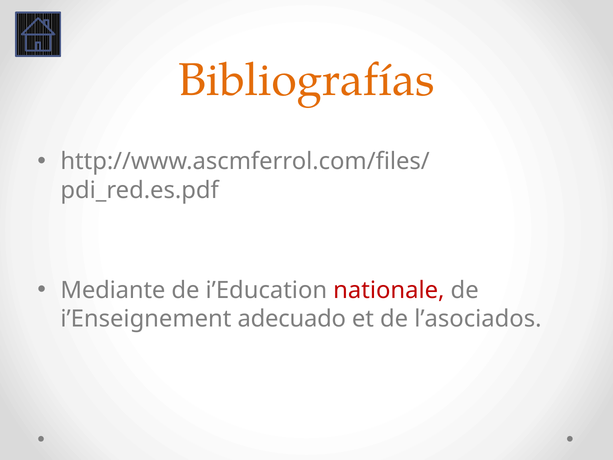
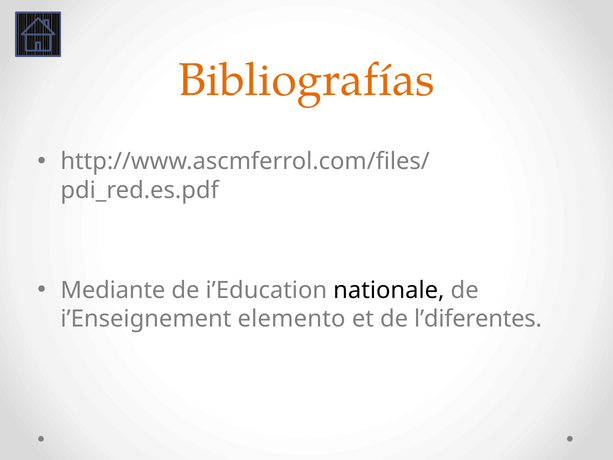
nationale colour: red -> black
adecuado: adecuado -> elemento
l’asociados: l’asociados -> l’diferentes
